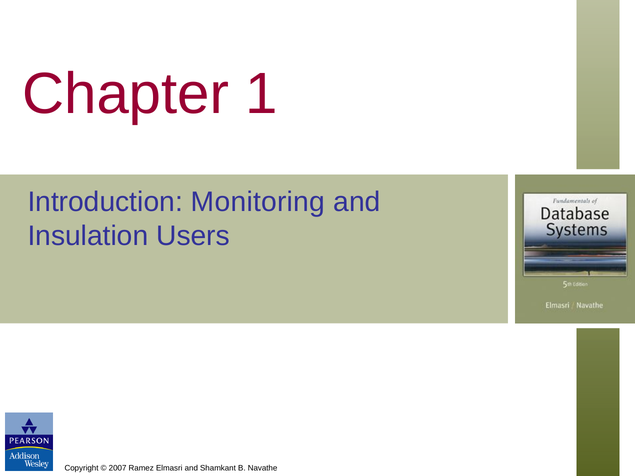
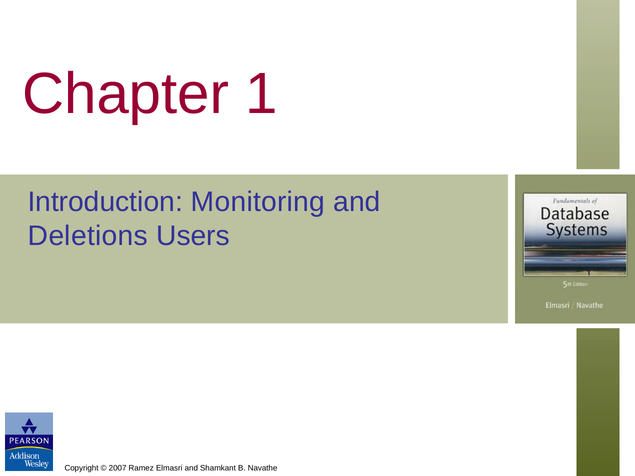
Insulation: Insulation -> Deletions
